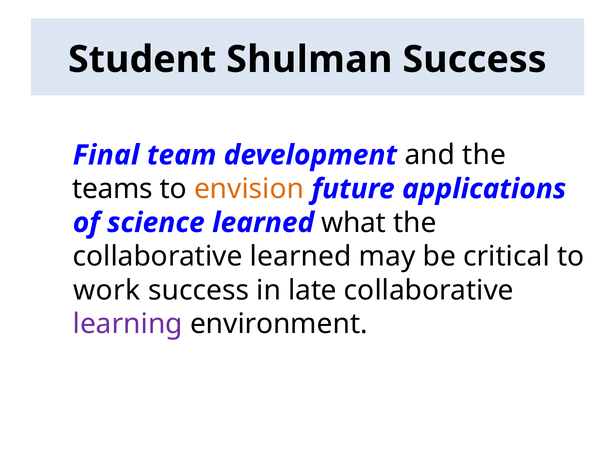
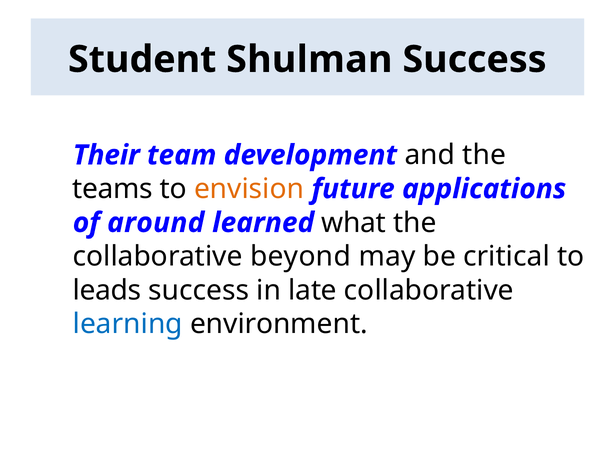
Final: Final -> Their
science: science -> around
collaborative learned: learned -> beyond
work: work -> leads
learning colour: purple -> blue
